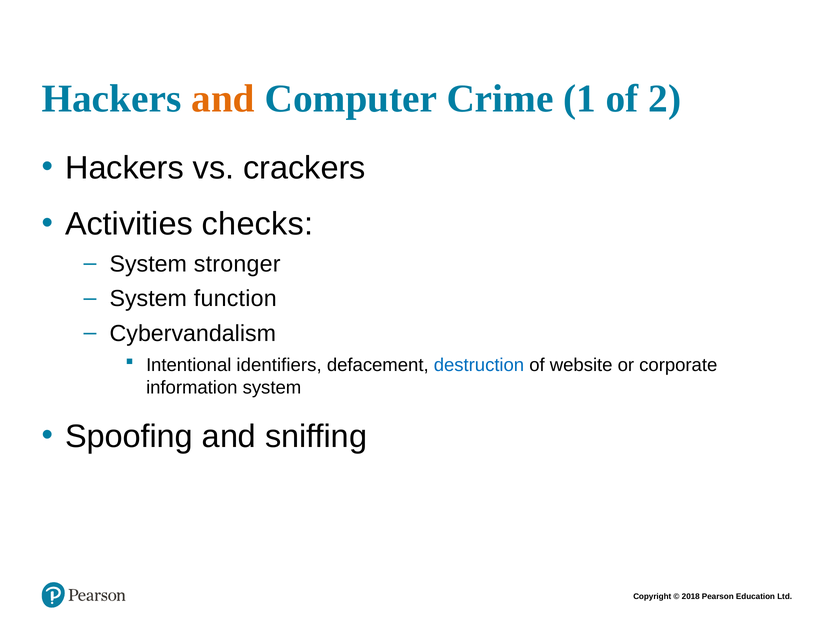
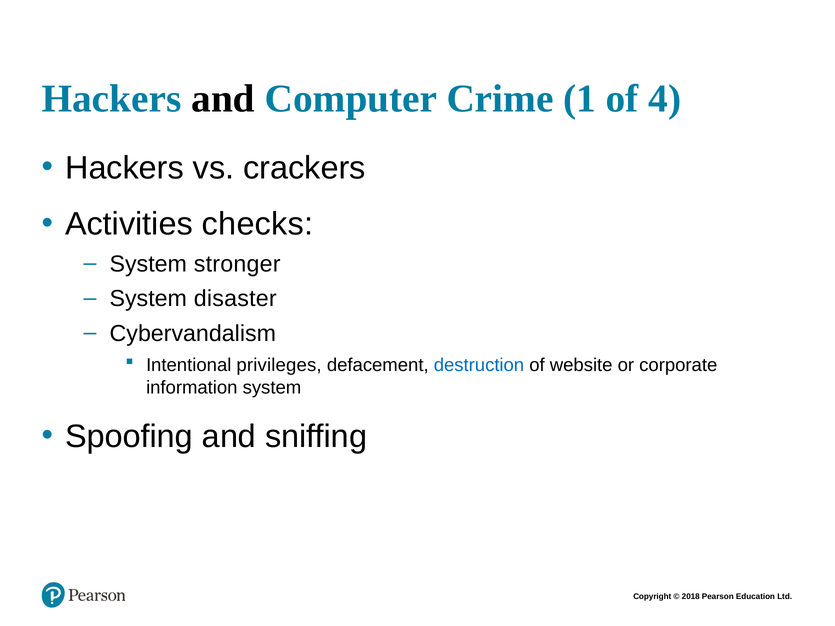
and at (223, 99) colour: orange -> black
2: 2 -> 4
function: function -> disaster
identifiers: identifiers -> privileges
